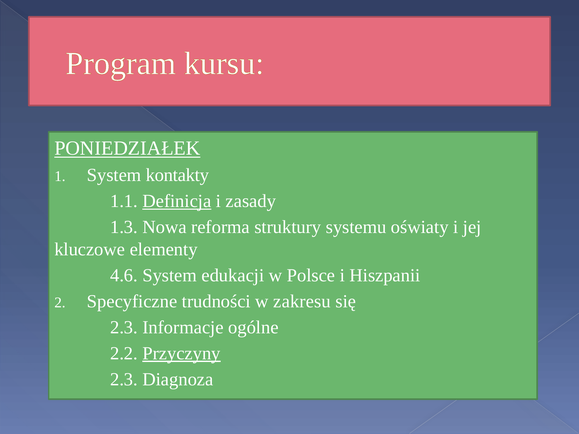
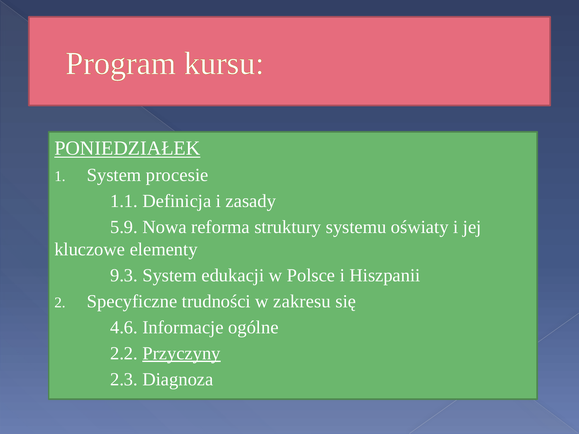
kontakty: kontakty -> procesie
Definicja underline: present -> none
1.3: 1.3 -> 5.9
4.6: 4.6 -> 9.3
2.3 at (124, 328): 2.3 -> 4.6
